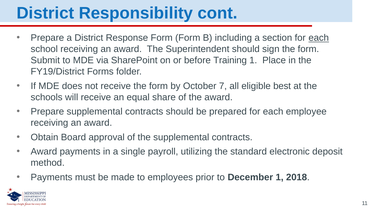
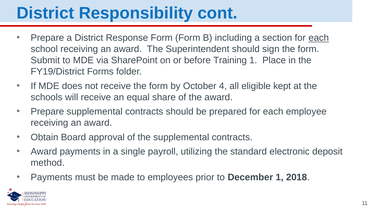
7: 7 -> 4
best: best -> kept
